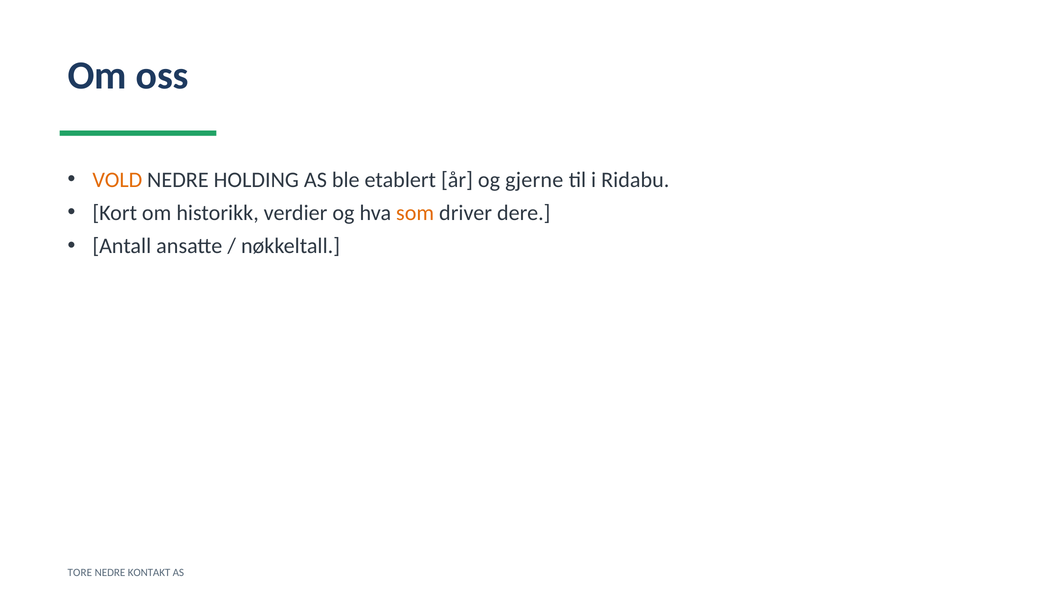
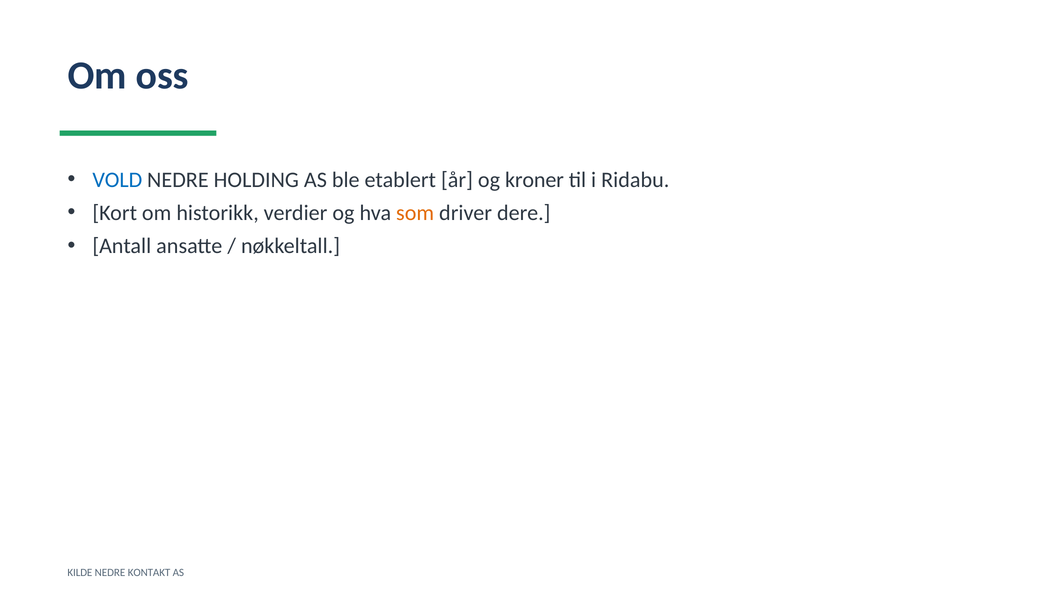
VOLD colour: orange -> blue
gjerne: gjerne -> kroner
TORE: TORE -> KILDE
